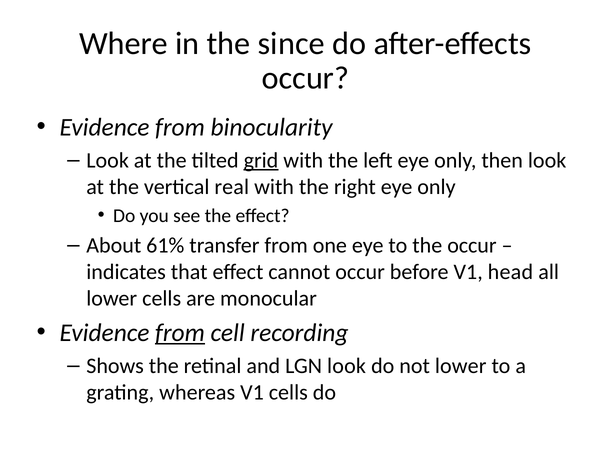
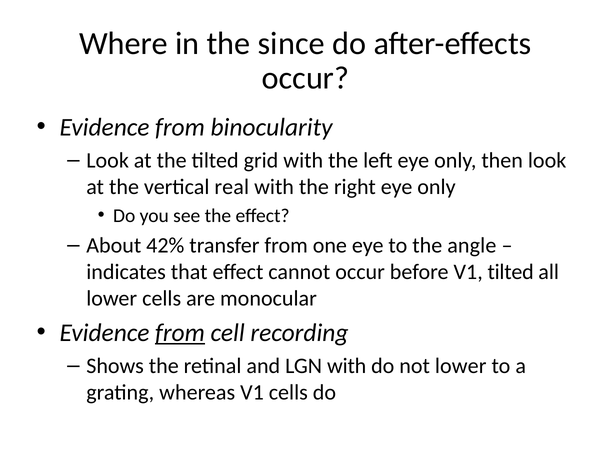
grid underline: present -> none
61%: 61% -> 42%
the occur: occur -> angle
V1 head: head -> tilted
LGN look: look -> with
